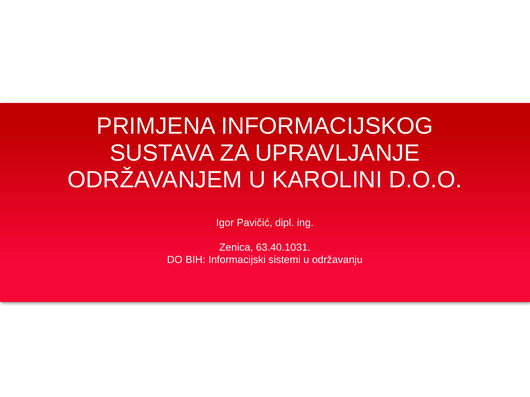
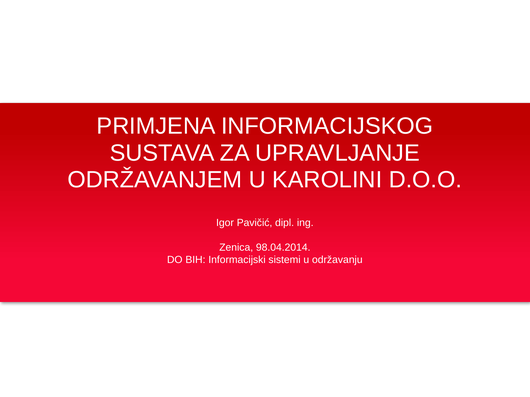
63.40.1031: 63.40.1031 -> 98.04.2014
